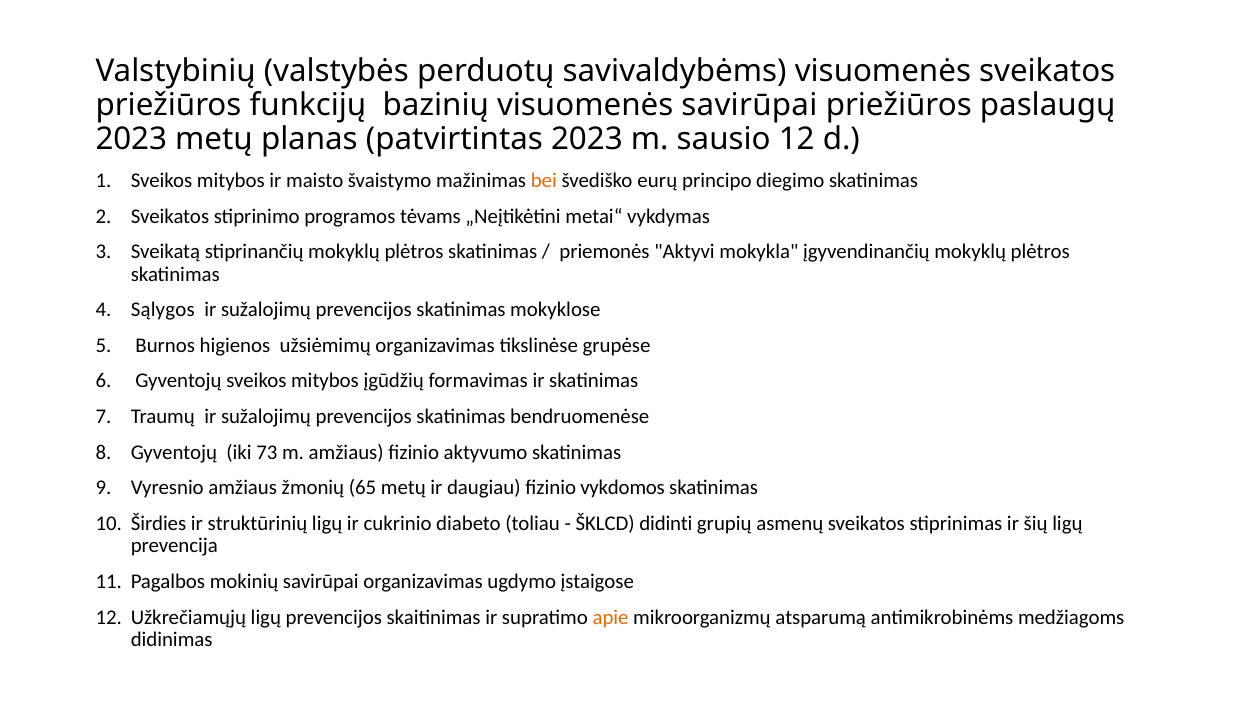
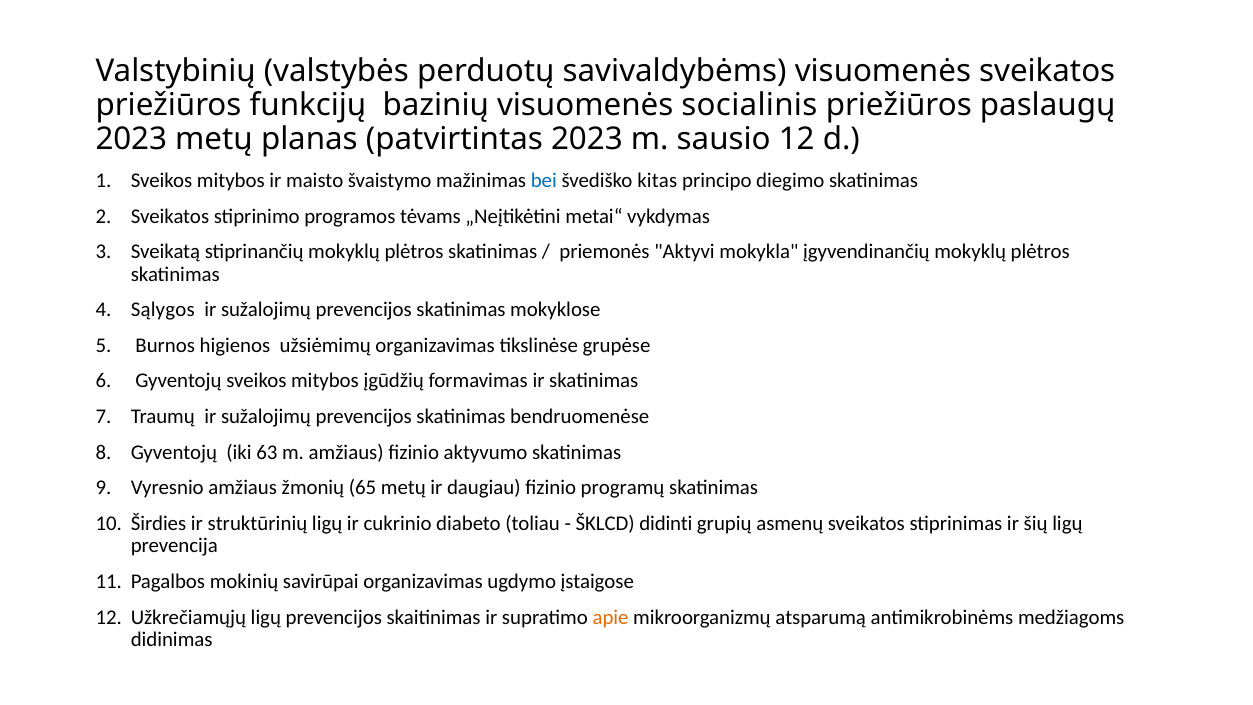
visuomenės savirūpai: savirūpai -> socialinis
bei colour: orange -> blue
eurų: eurų -> kitas
73: 73 -> 63
vykdomos: vykdomos -> programų
